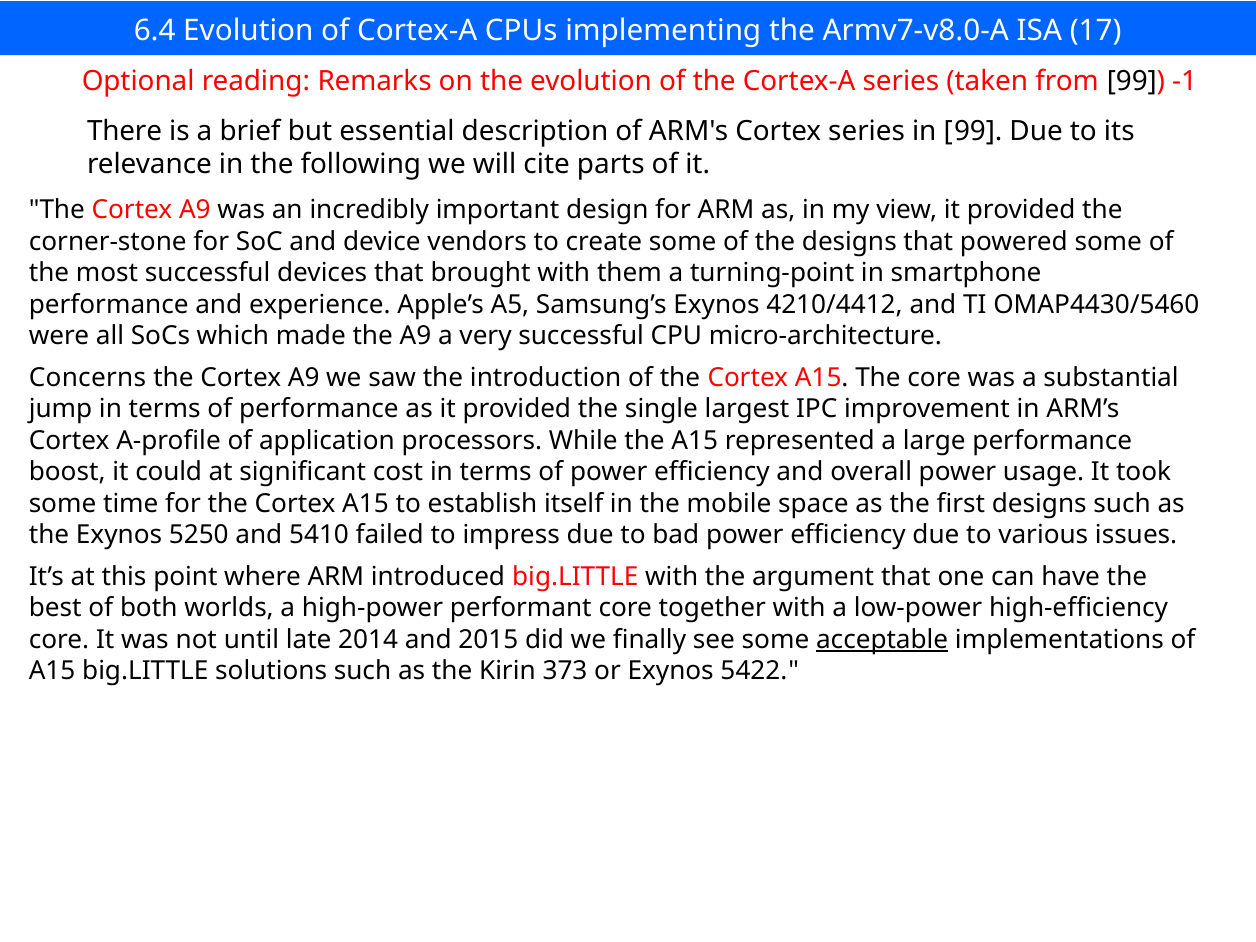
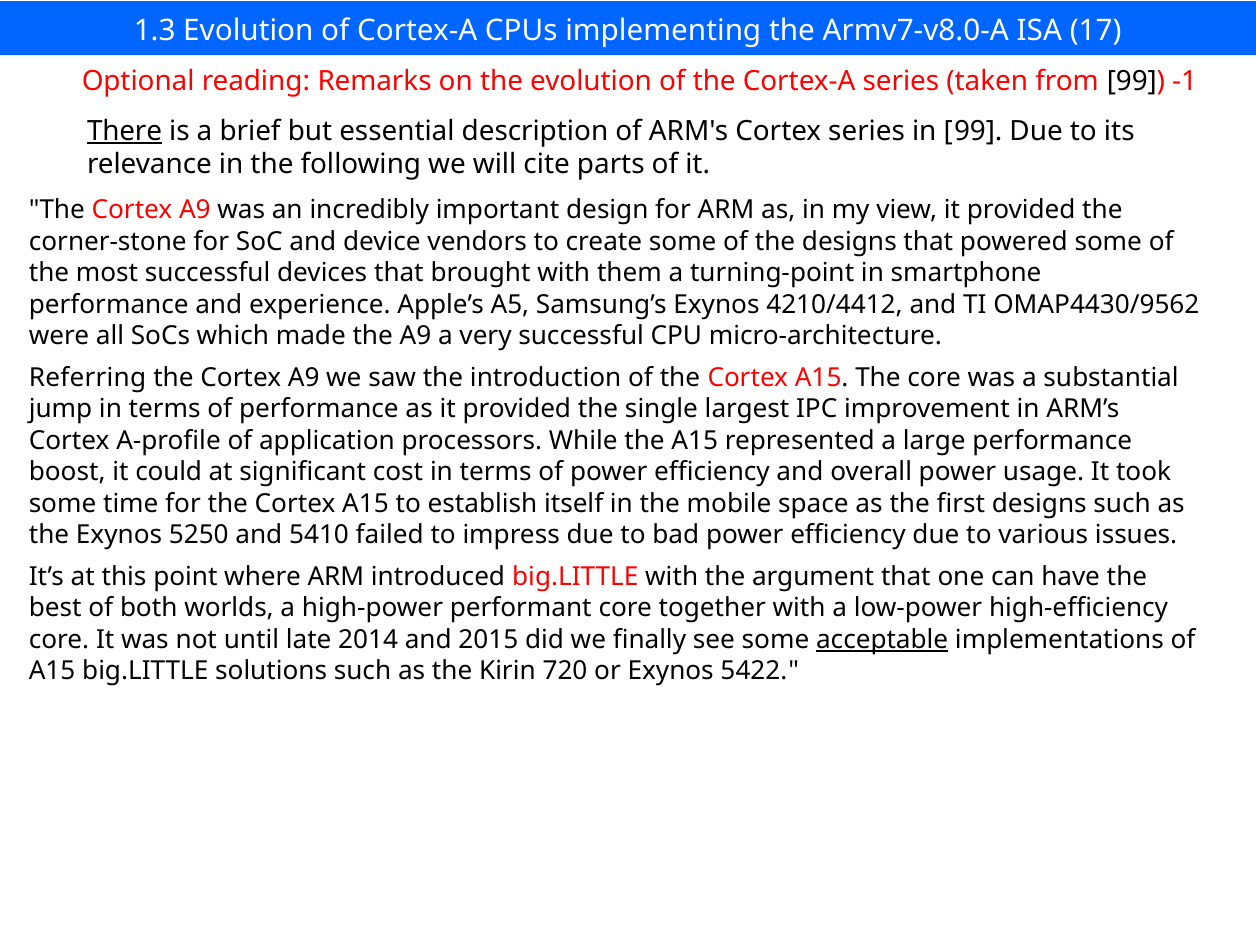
6.4: 6.4 -> 1.3
There underline: none -> present
OMAP4430/5460: OMAP4430/5460 -> OMAP4430/9562
Concerns: Concerns -> Referring
373: 373 -> 720
